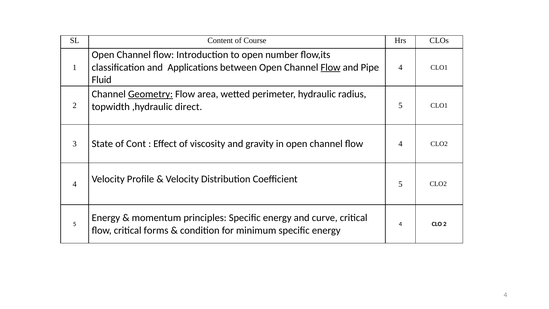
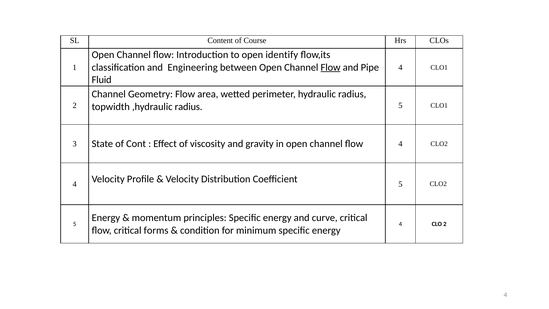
number: number -> identify
Applications: Applications -> Engineering
Geometry underline: present -> none
,hydraulic direct: direct -> radius
